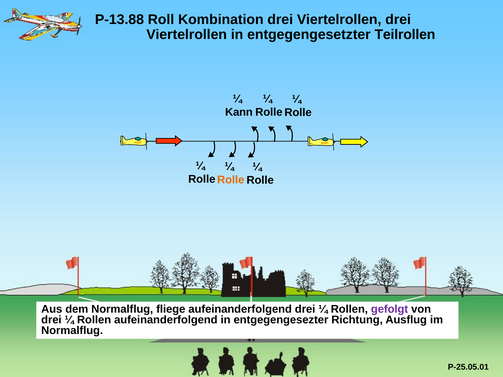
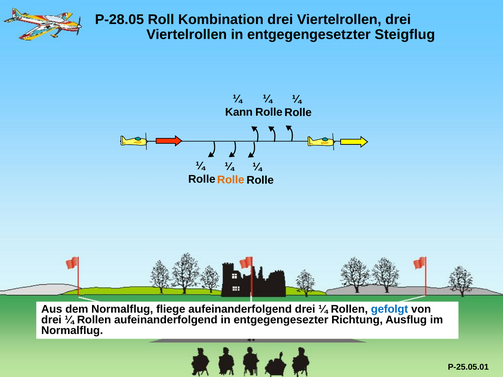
P-13.88: P-13.88 -> P-28.05
Teilrollen: Teilrollen -> Steigflug
gefolgt colour: purple -> blue
